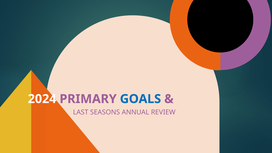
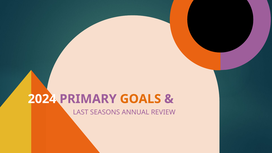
GOALS colour: blue -> orange
